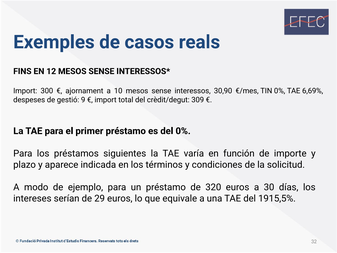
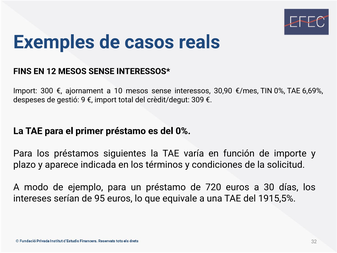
320: 320 -> 720
29: 29 -> 95
